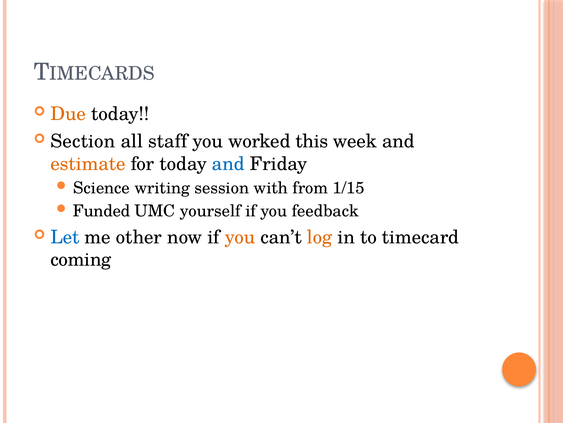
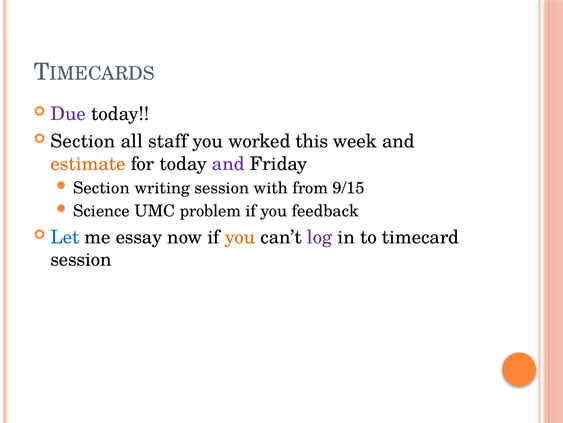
Due colour: orange -> purple
and at (228, 164) colour: blue -> purple
Science at (101, 188): Science -> Section
1/15: 1/15 -> 9/15
Funded: Funded -> Science
yourself: yourself -> problem
other: other -> essay
log colour: orange -> purple
coming at (81, 259): coming -> session
